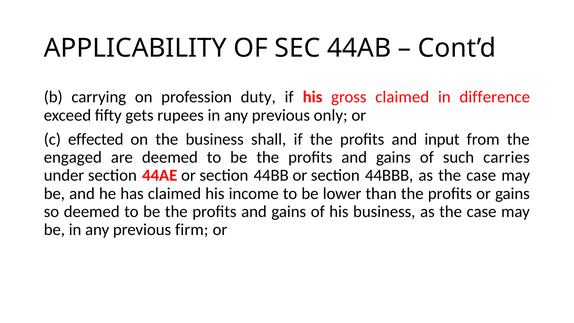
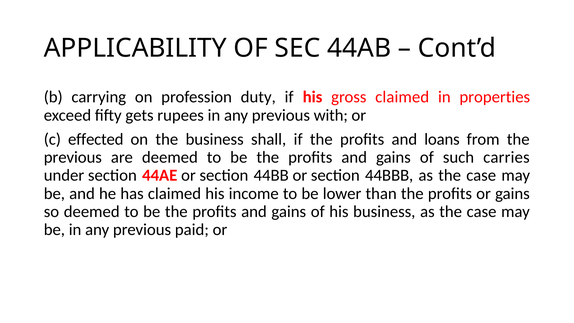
difference: difference -> properties
only: only -> with
input: input -> loans
engaged at (73, 157): engaged -> previous
firm: firm -> paid
